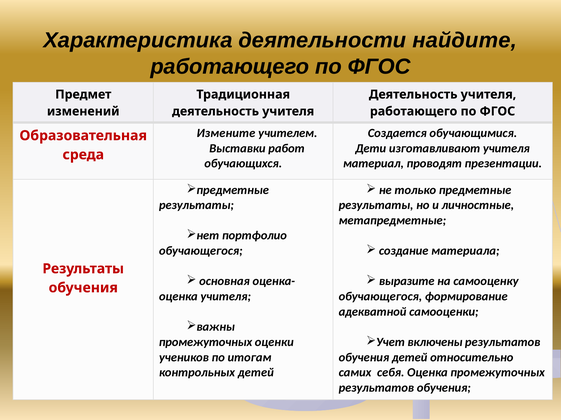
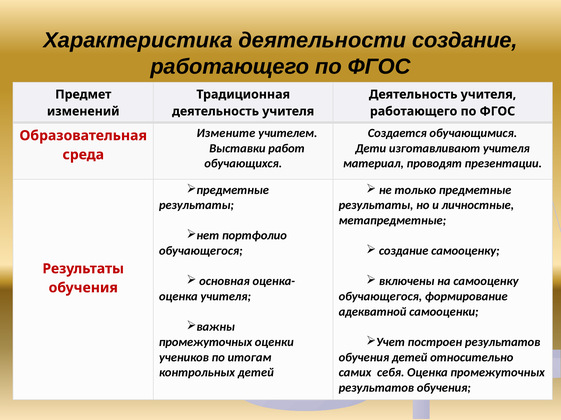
деятельности найдите: найдите -> создание
создание материала: материала -> самооценку
выразите: выразите -> включены
включены: включены -> построен
